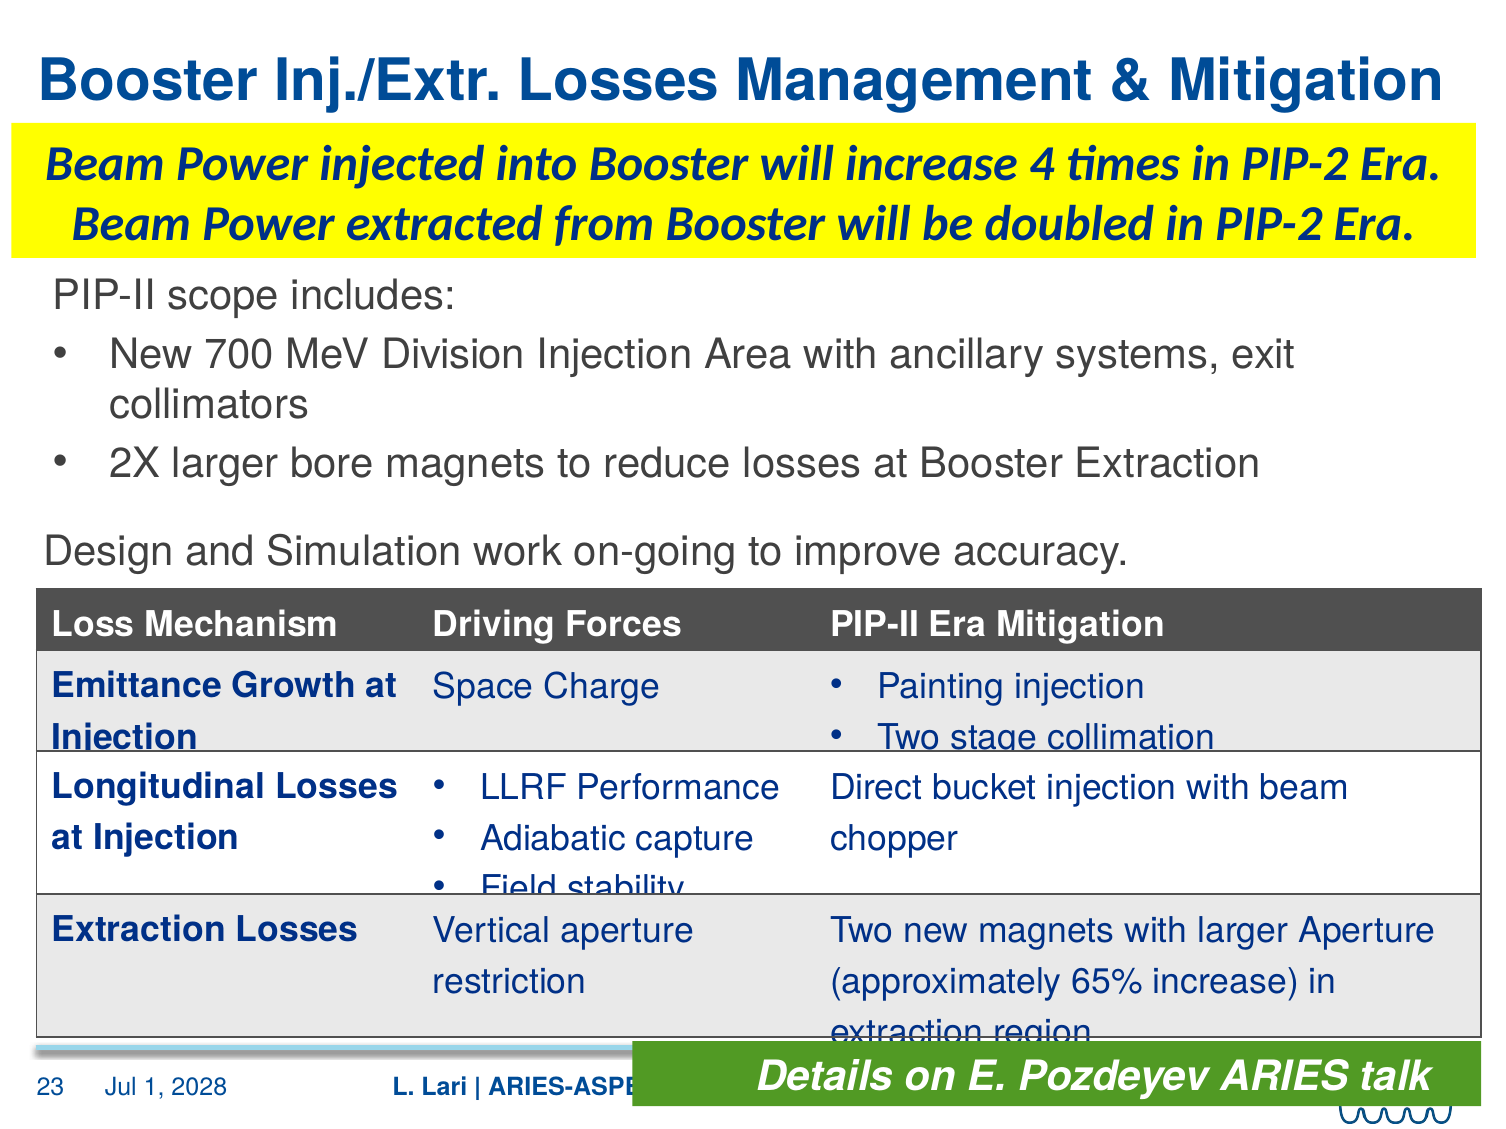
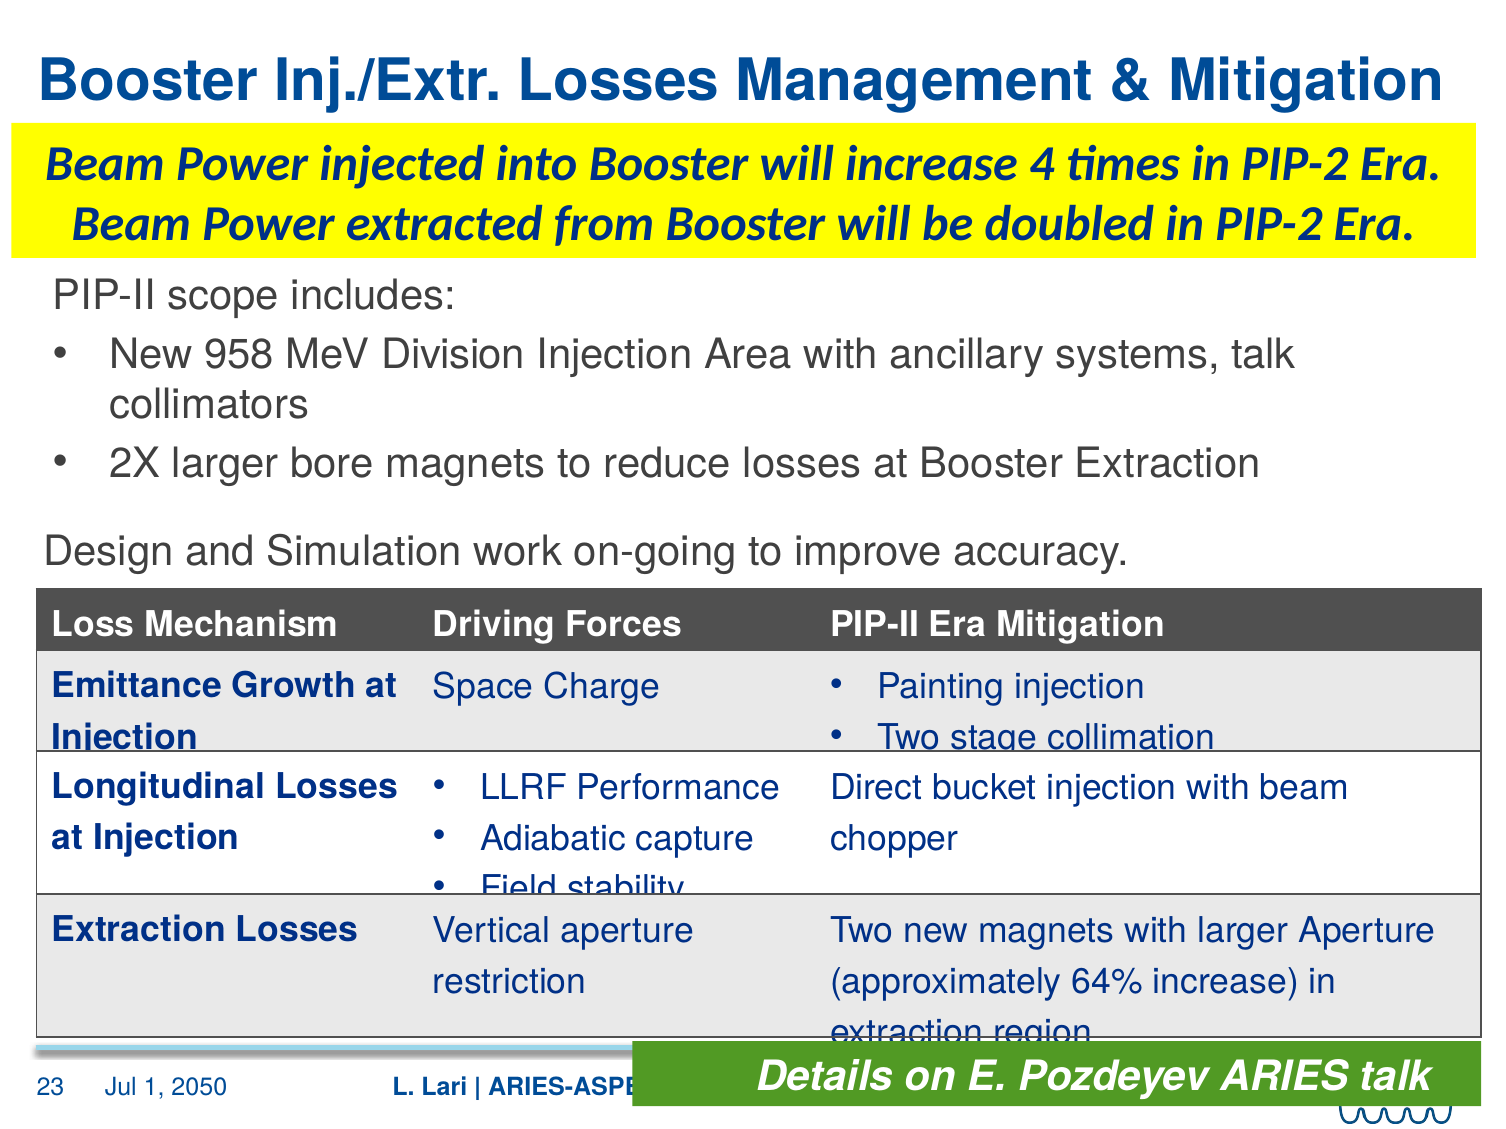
700: 700 -> 958
systems exit: exit -> talk
65%: 65% -> 64%
2028: 2028 -> 2050
